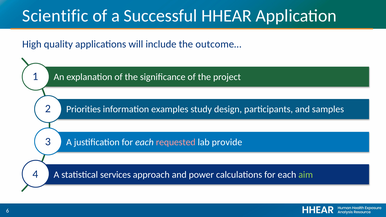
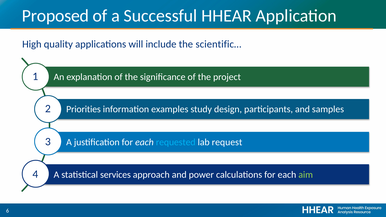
Scientific: Scientific -> Proposed
outcome…: outcome… -> scientific…
requested colour: pink -> light blue
provide: provide -> request
